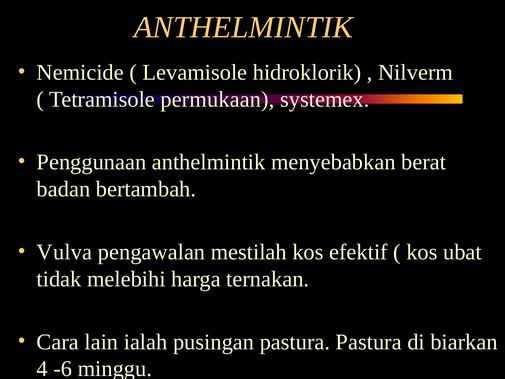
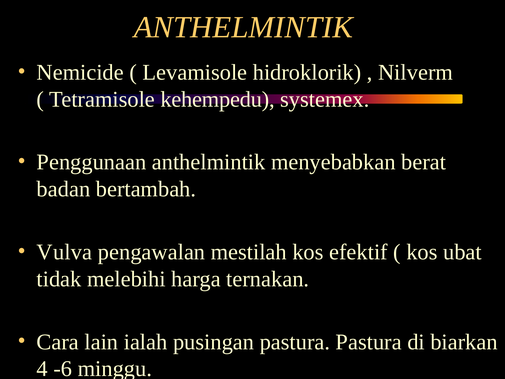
permukaan: permukaan -> kehempedu
